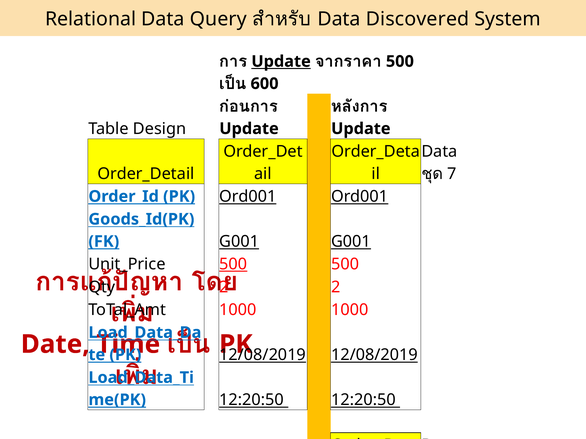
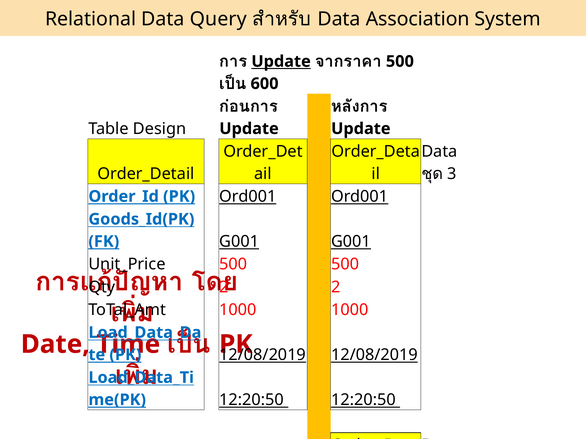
Discovered: Discovered -> Association
7: 7 -> 3
500 at (233, 265) underline: present -> none
